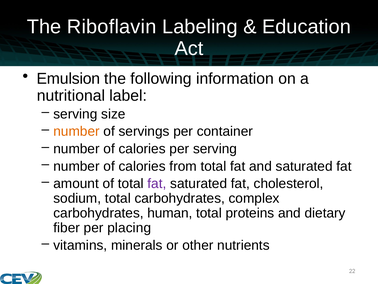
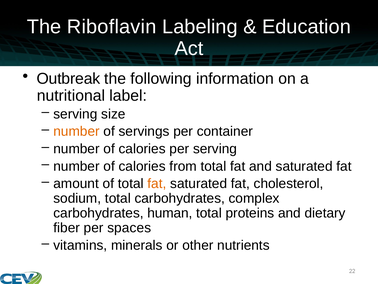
Emulsion: Emulsion -> Outbreak
fat at (157, 183) colour: purple -> orange
placing: placing -> spaces
